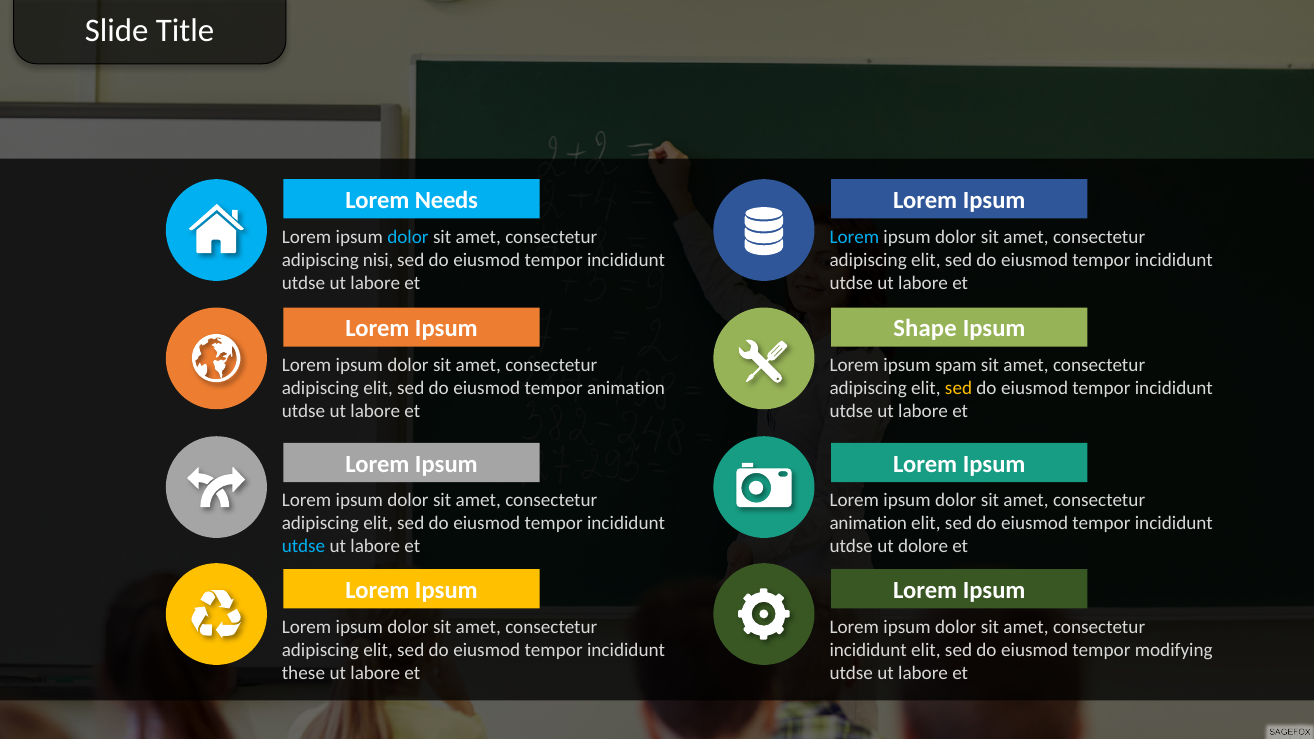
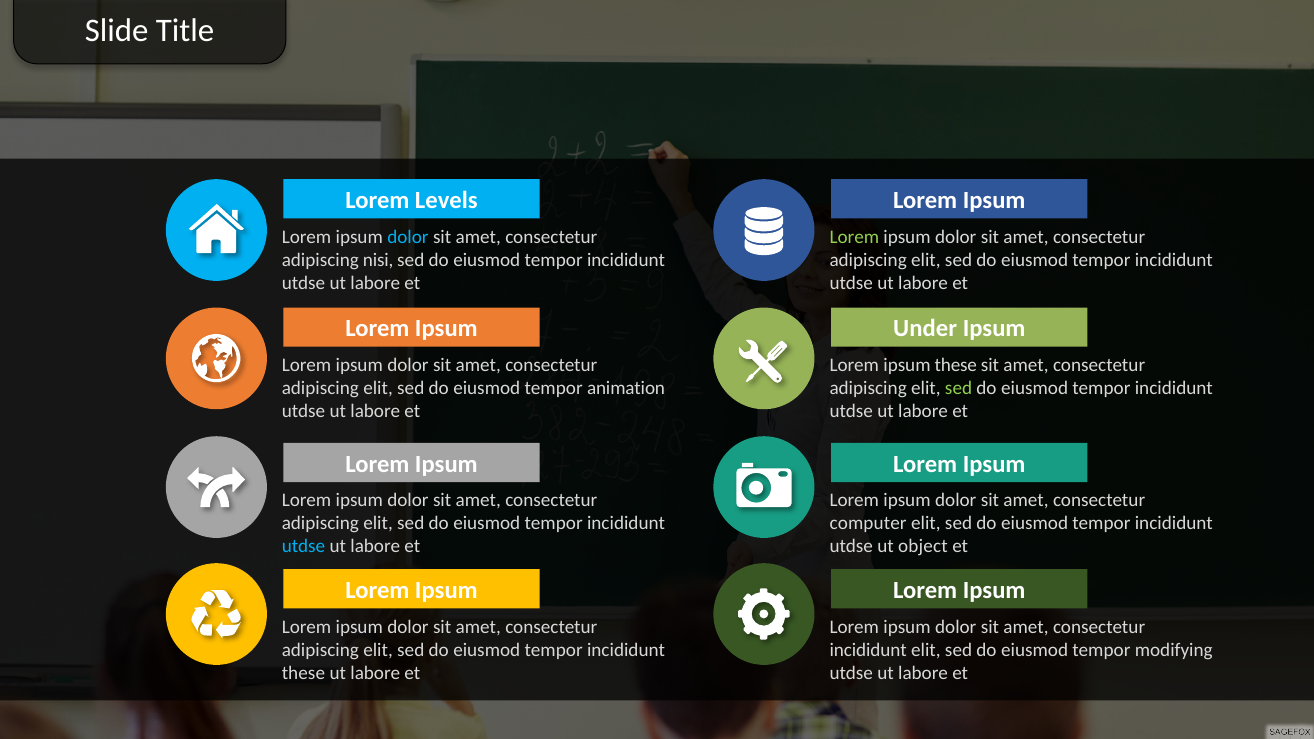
Needs: Needs -> Levels
Lorem at (854, 237) colour: light blue -> light green
Shape: Shape -> Under
ipsum spam: spam -> these
sed at (959, 388) colour: yellow -> light green
animation at (868, 524): animation -> computer
dolore: dolore -> object
